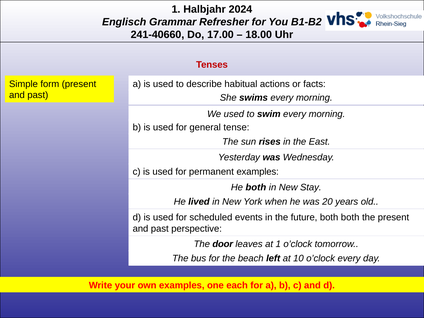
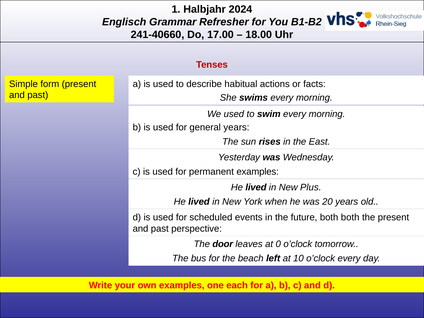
general tense: tense -> years
both at (256, 187): both -> lived
Stay: Stay -> Plus
at 1: 1 -> 0
